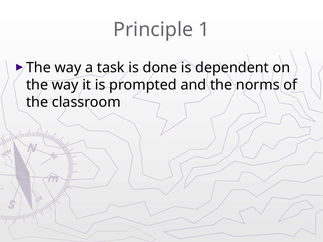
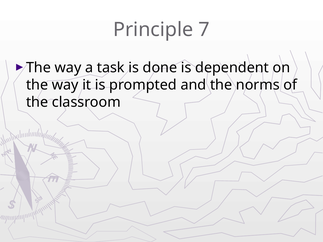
1: 1 -> 7
